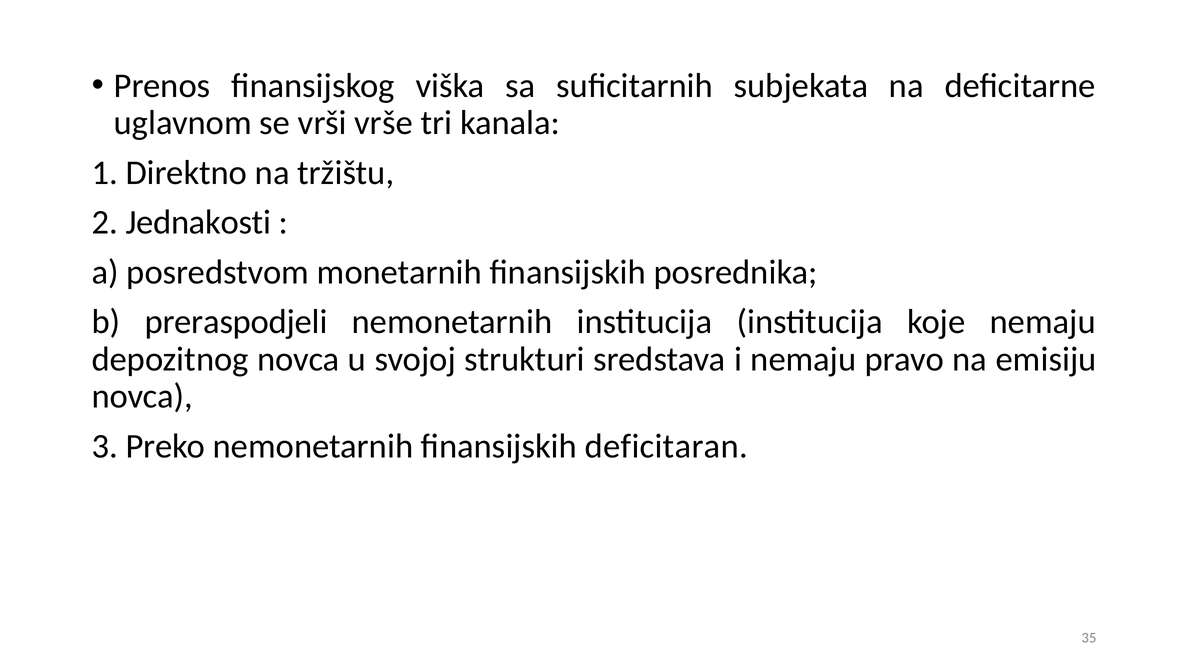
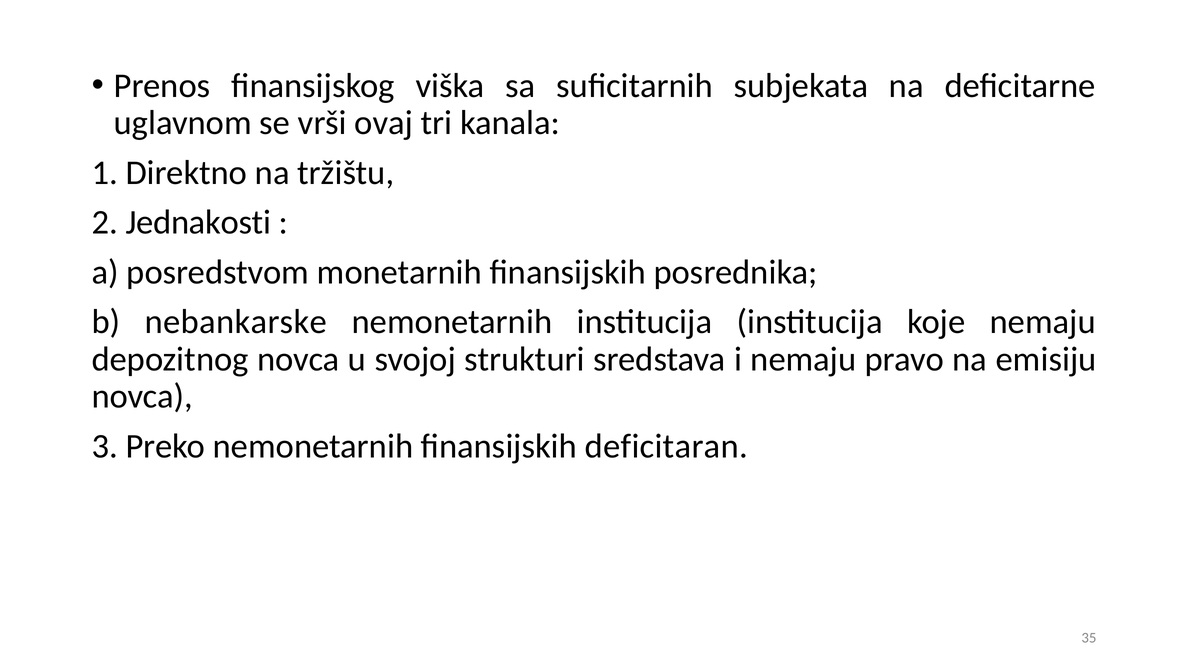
vrše: vrše -> ovaj
preraspodjeli: preraspodjeli -> nebankarske
